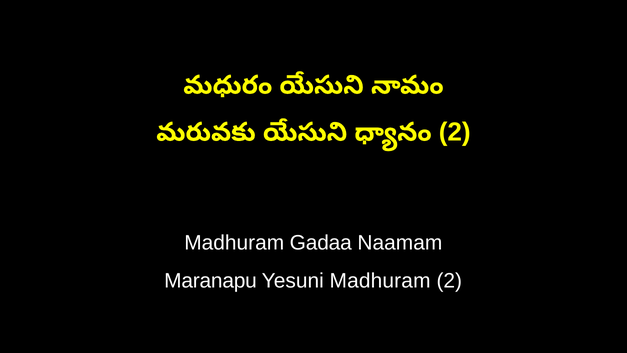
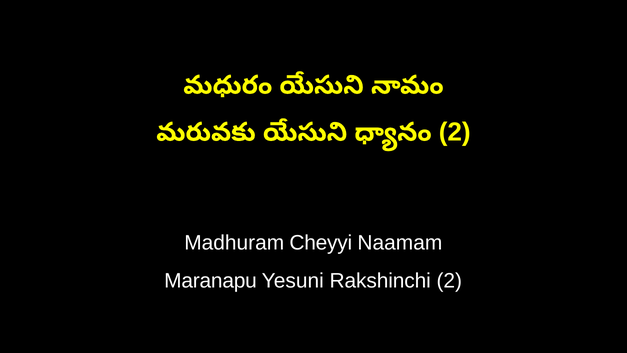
Gadaa: Gadaa -> Cheyyi
Yesuni Madhuram: Madhuram -> Rakshinchi
